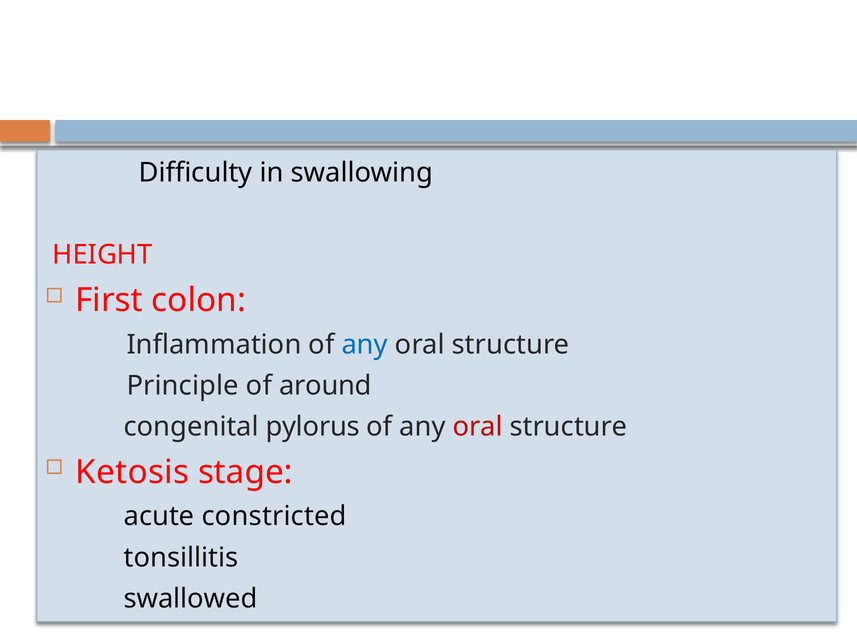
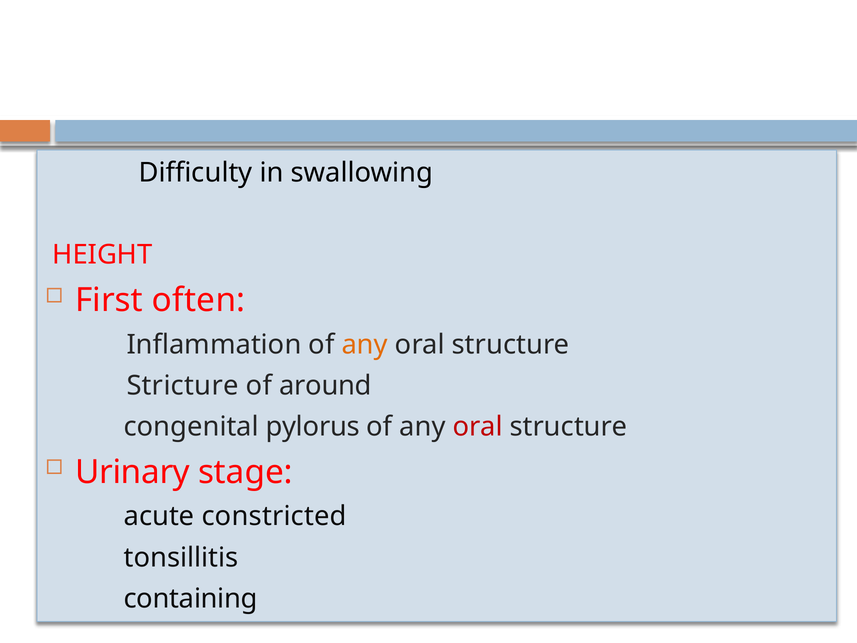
colon: colon -> often
any at (365, 344) colour: blue -> orange
Principle: Principle -> Stricture
Ketosis: Ketosis -> Urinary
swallowed: swallowed -> containing
